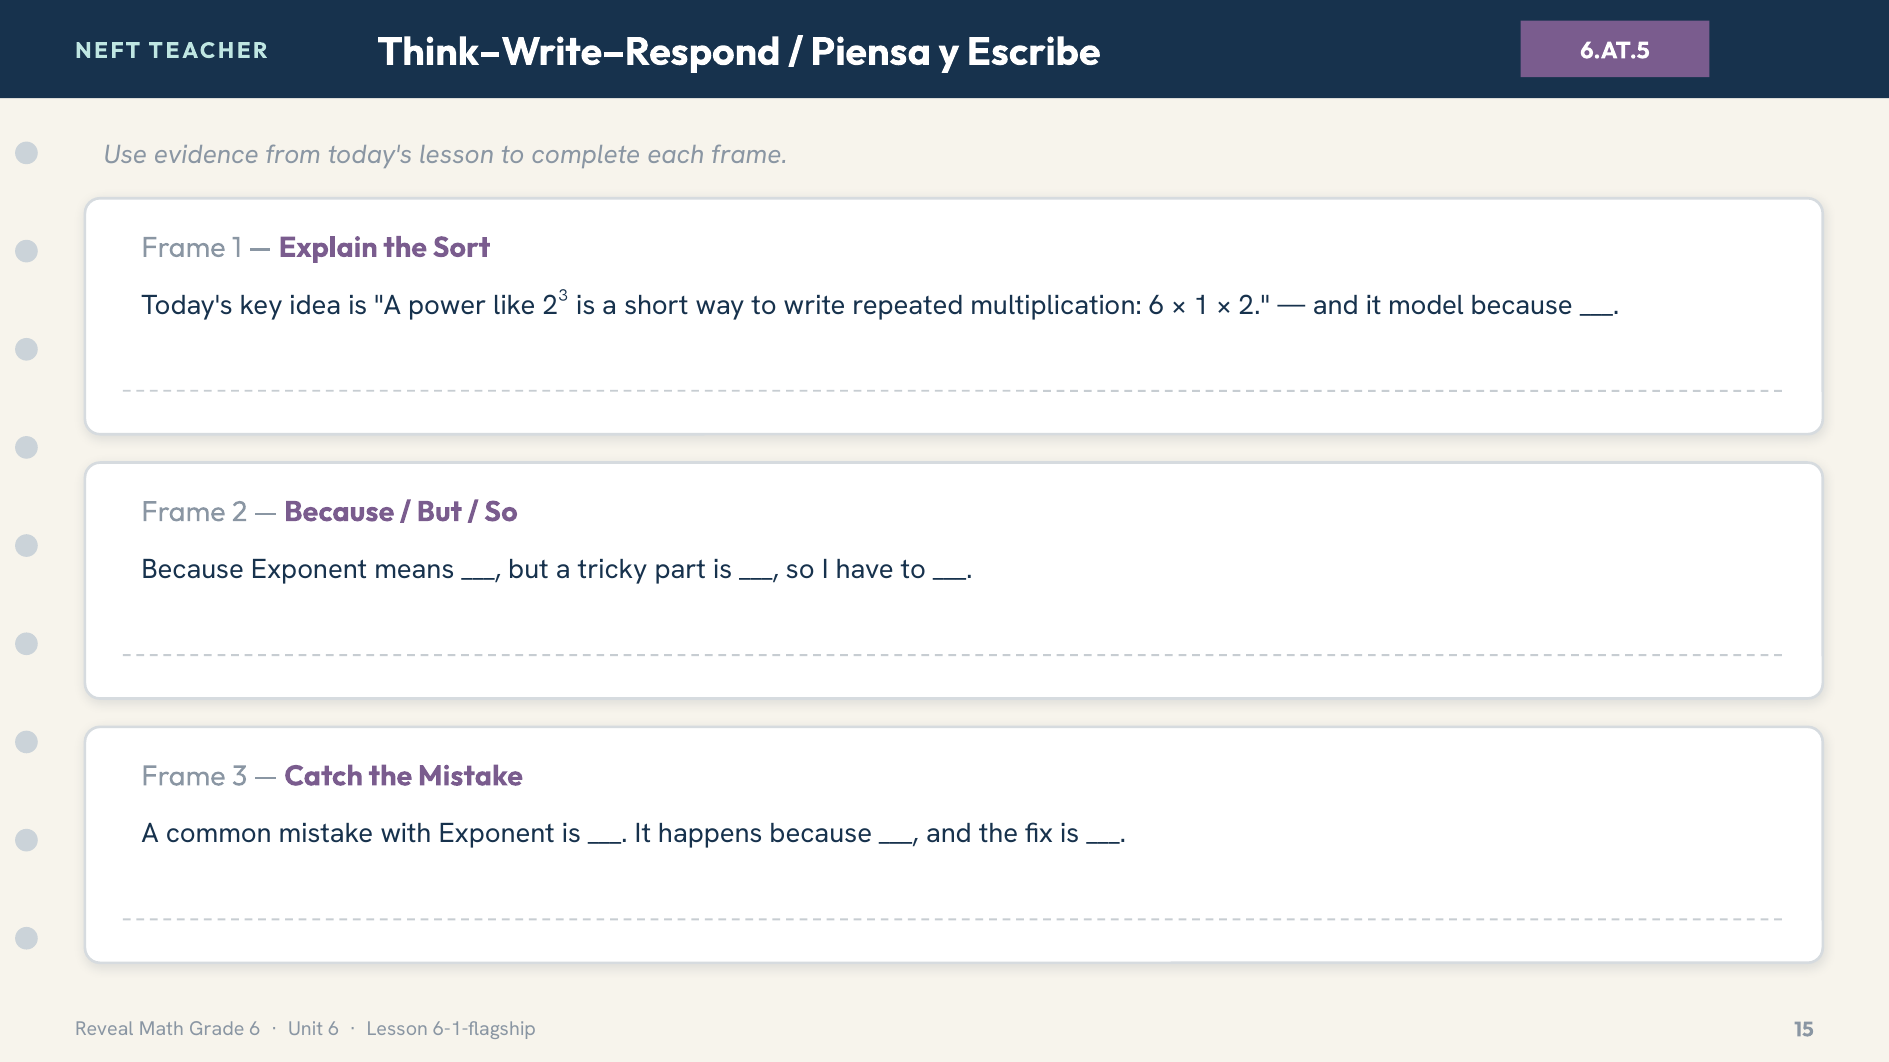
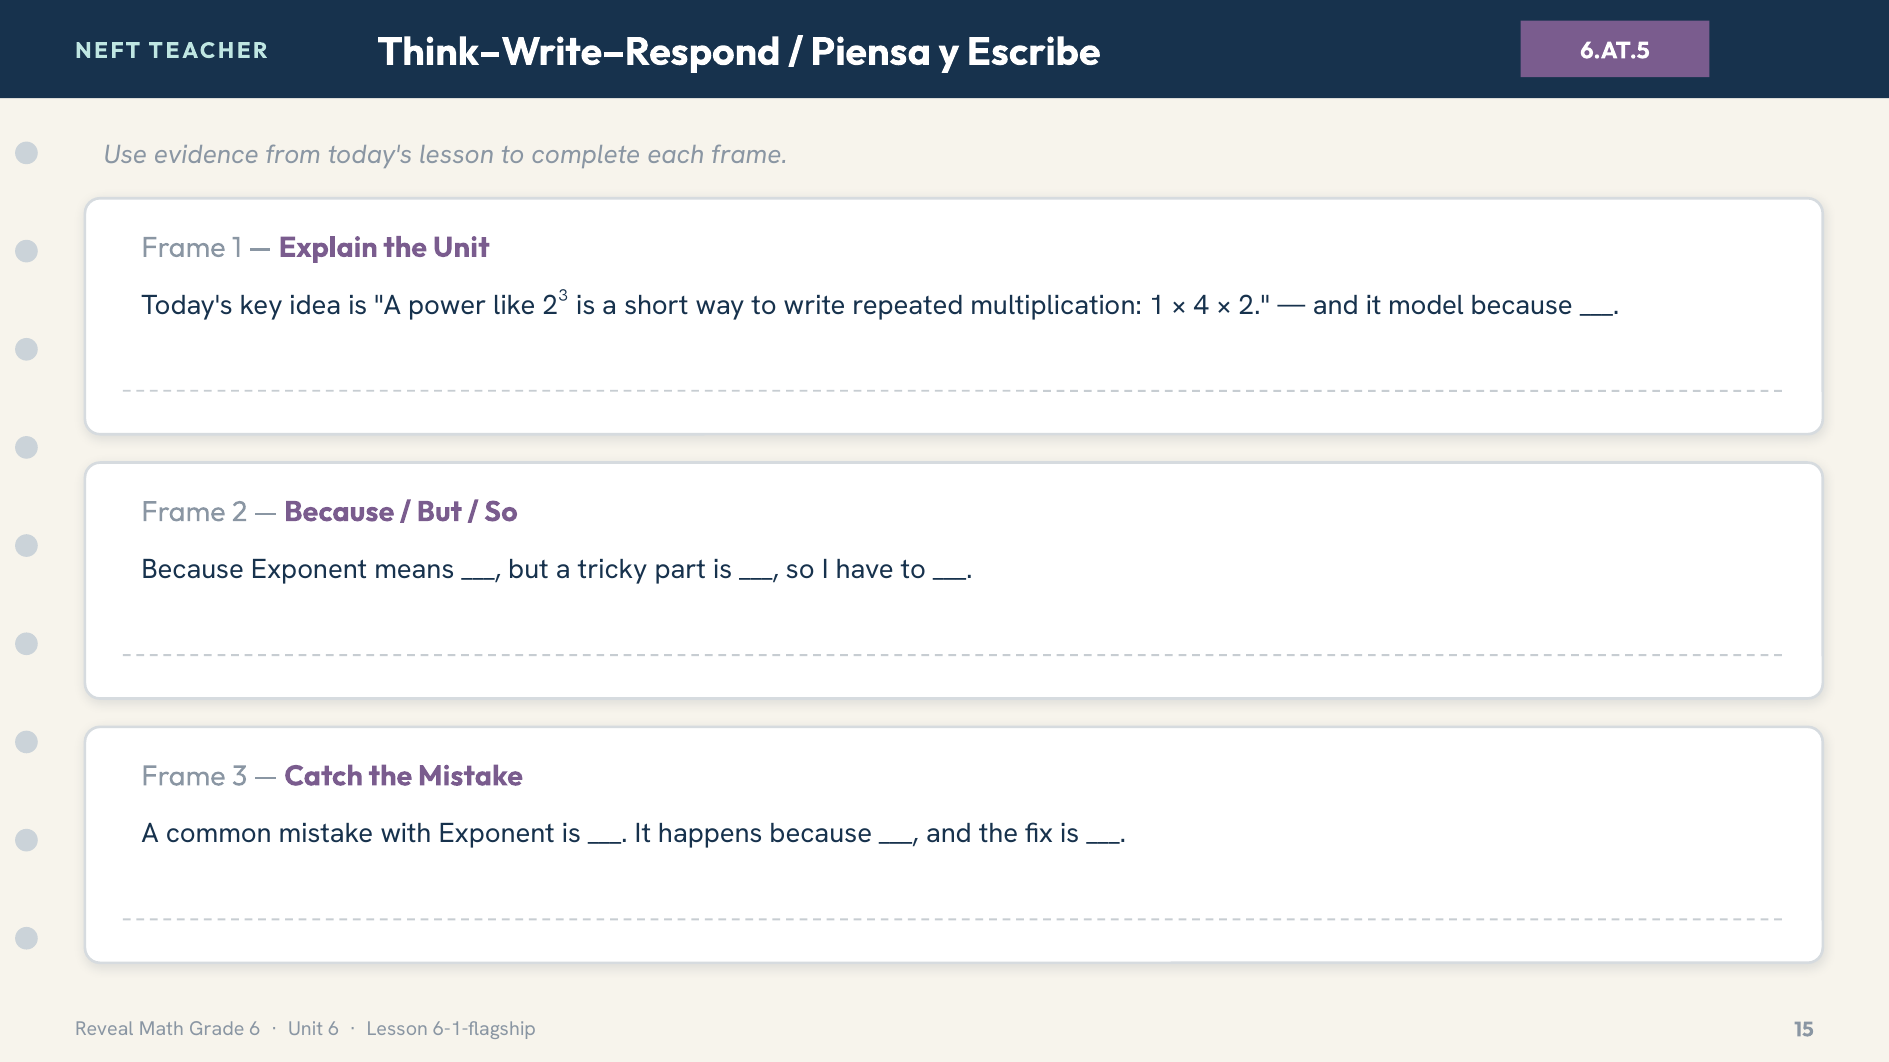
the Sort: Sort -> Unit
multiplication 6: 6 -> 1
1 at (1201, 305): 1 -> 4
